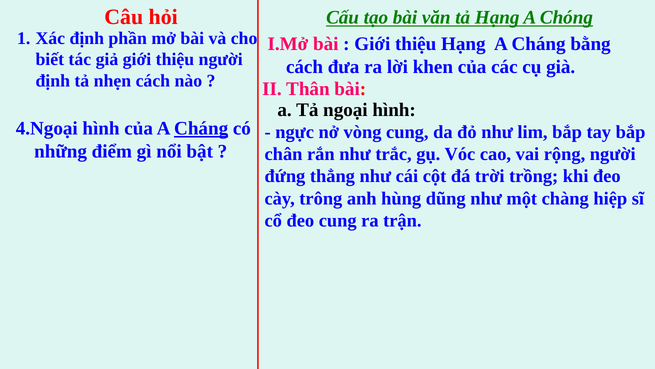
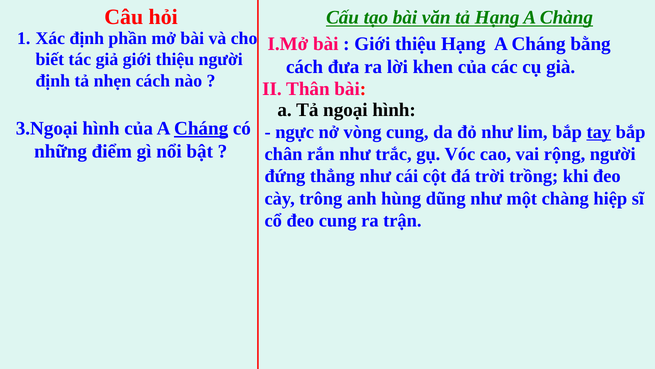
A Chóng: Chóng -> Chàng
4.Ngoại: 4.Ngoại -> 3.Ngoại
tay underline: none -> present
